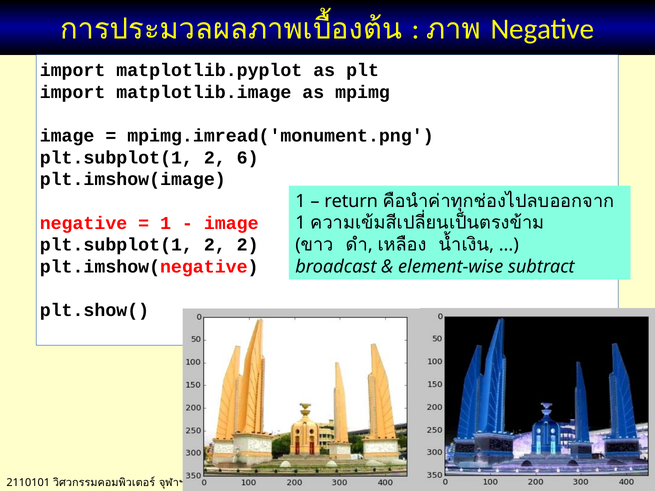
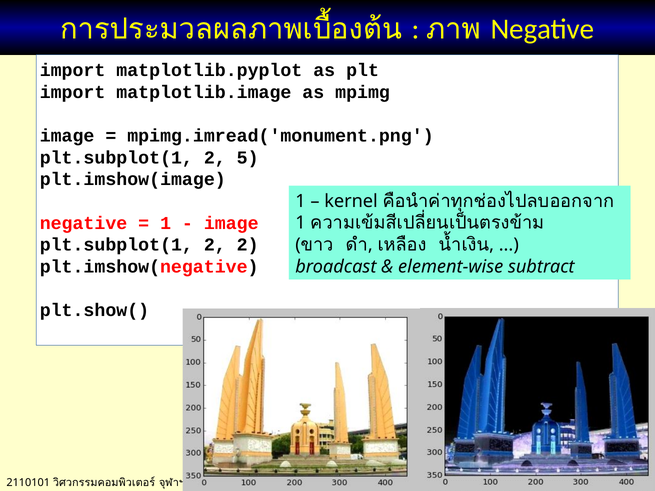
6: 6 -> 5
return: return -> kernel
